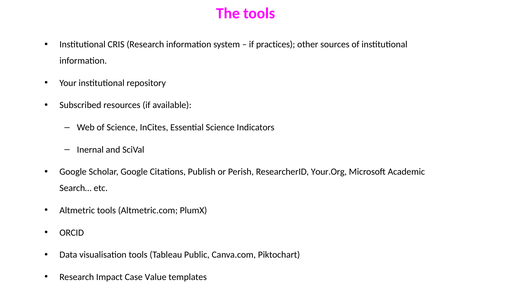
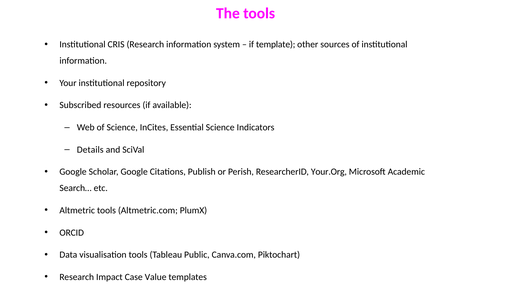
practices: practices -> template
Inernal: Inernal -> Details
